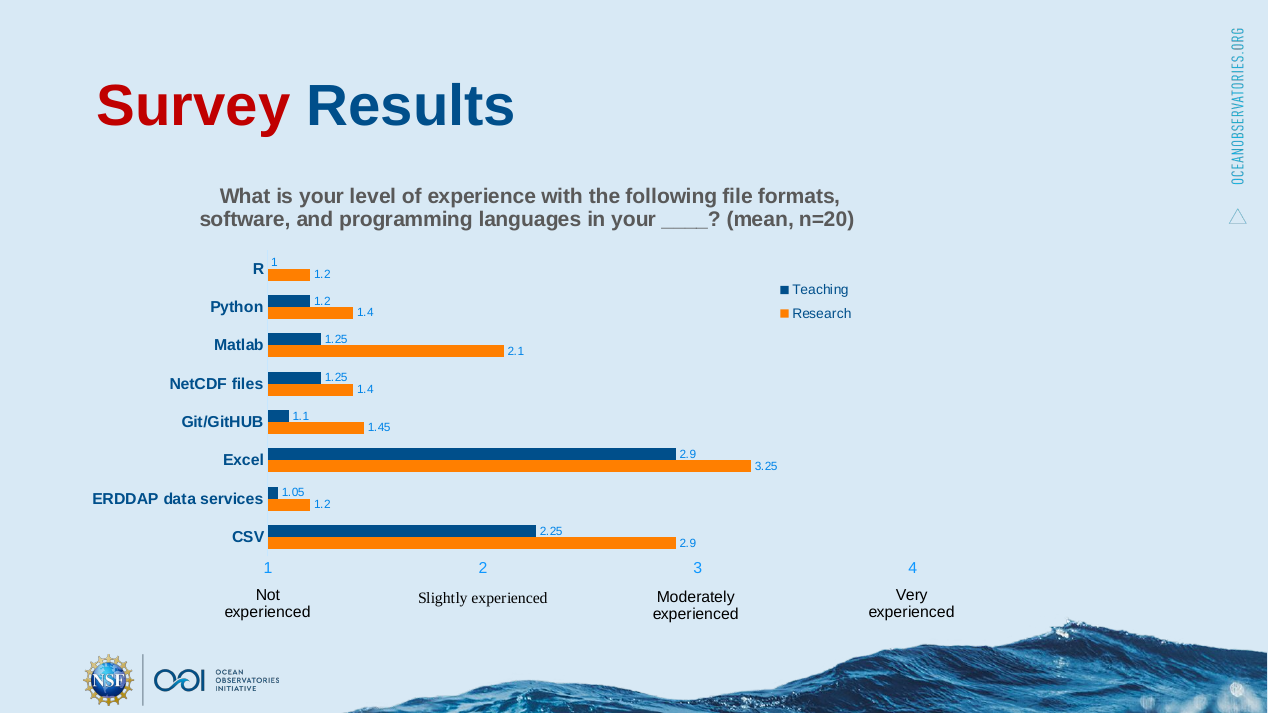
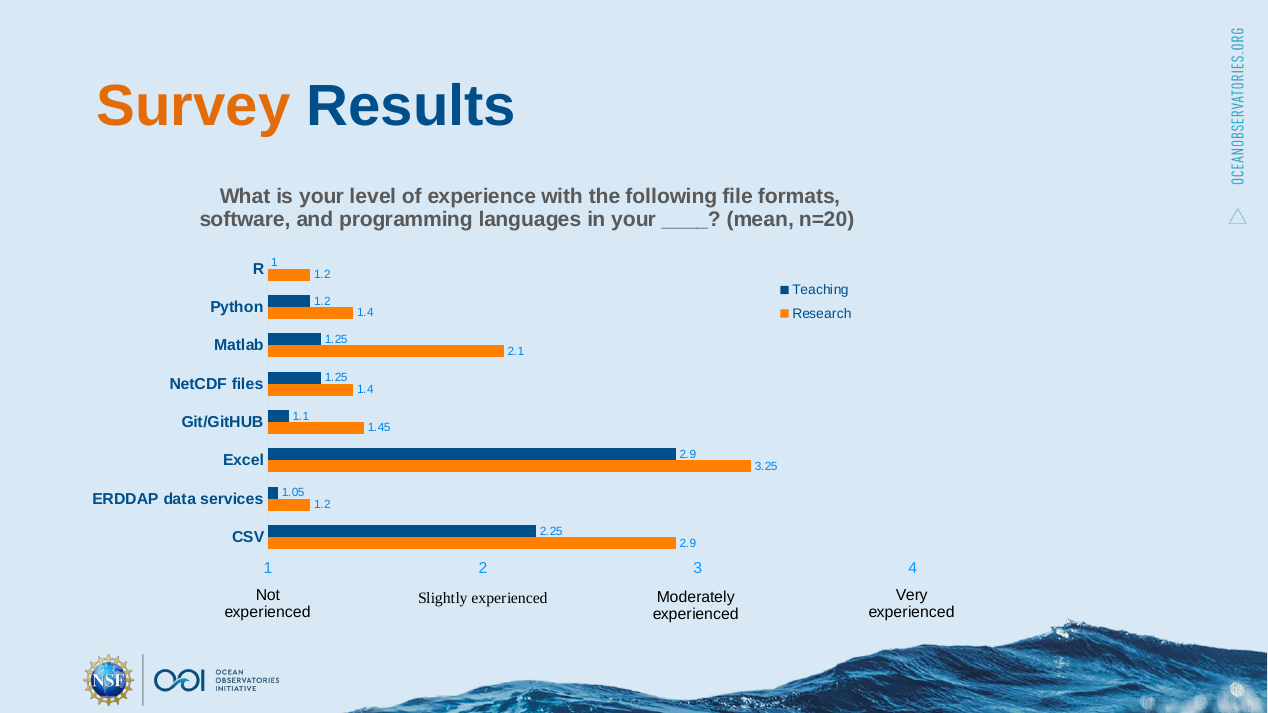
Survey colour: red -> orange
